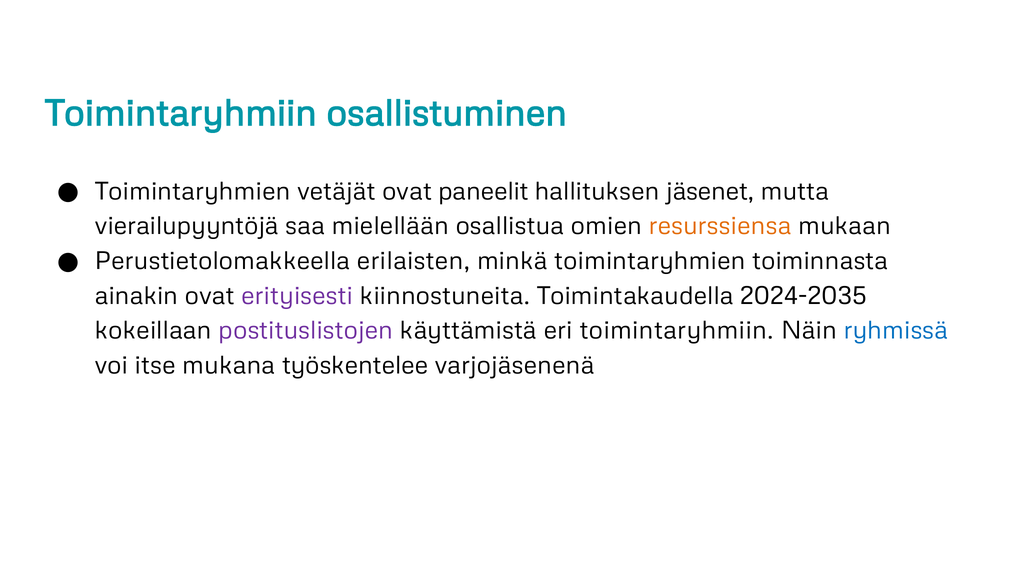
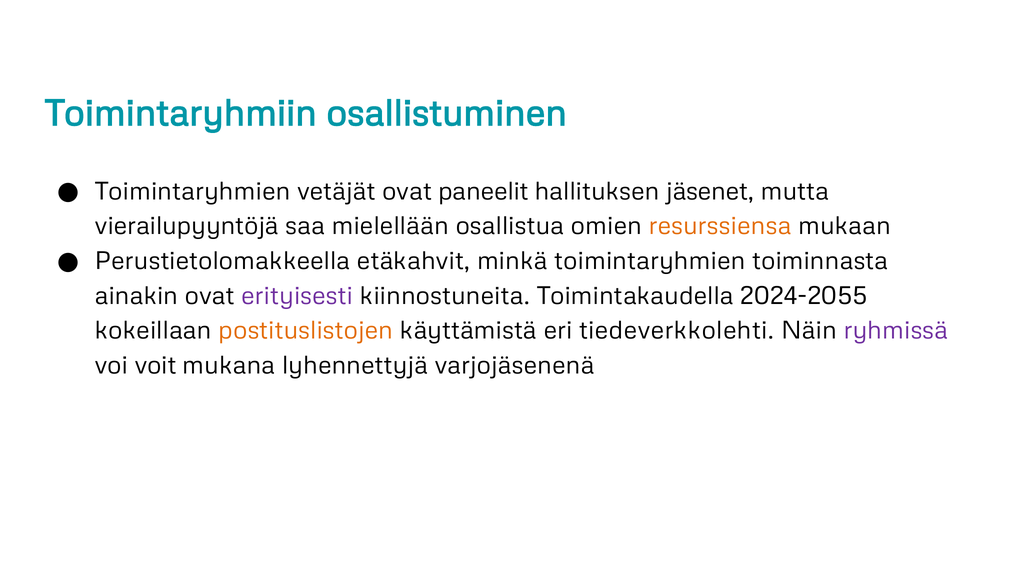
erilaisten: erilaisten -> etäkahvit
2024-2035: 2024-2035 -> 2024-2055
postituslistojen colour: purple -> orange
eri toimintaryhmiin: toimintaryhmiin -> tiedeverkkolehti
ryhmissä colour: blue -> purple
itse: itse -> voit
työskentelee: työskentelee -> lyhennettyjä
